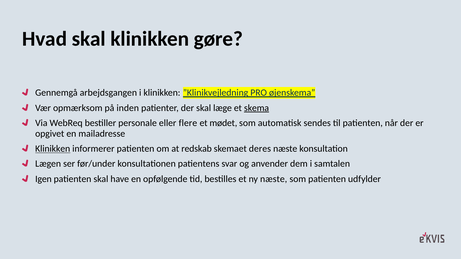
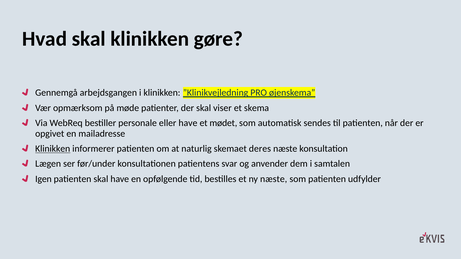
inden: inden -> møde
læge: læge -> viser
skema underline: present -> none
eller flere: flere -> have
redskab: redskab -> naturlig
